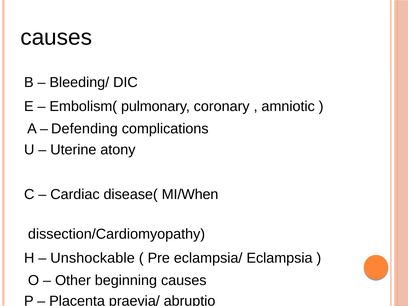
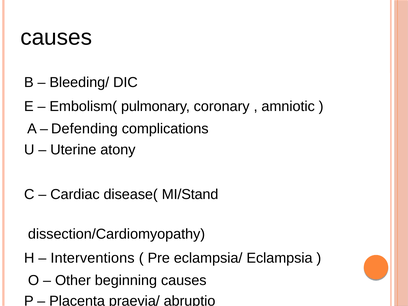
MI/When: MI/When -> MI/Stand
Unshockable: Unshockable -> Interventions
